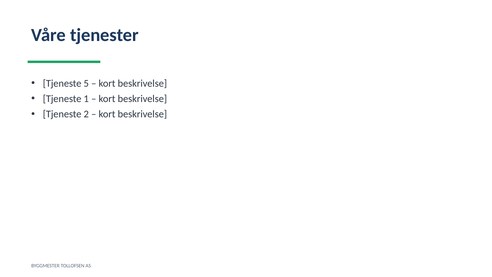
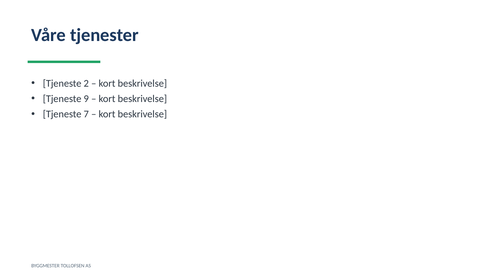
5: 5 -> 2
1: 1 -> 9
2: 2 -> 7
